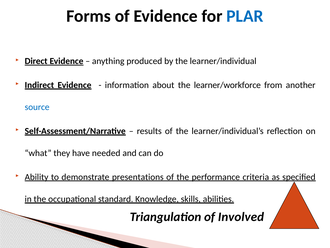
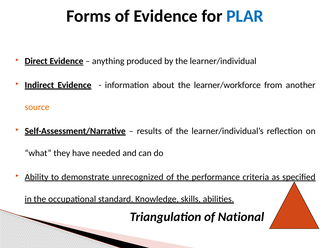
source colour: blue -> orange
presentations: presentations -> unrecognized
Involved: Involved -> National
